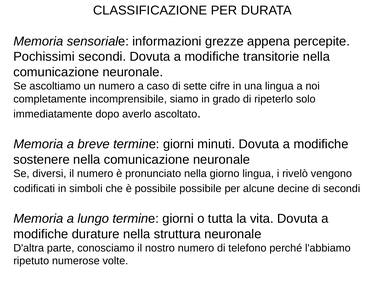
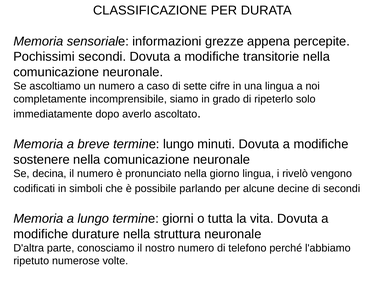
breve termine giorni: giorni -> lungo
diversi: diversi -> decina
possibile possibile: possibile -> parlando
